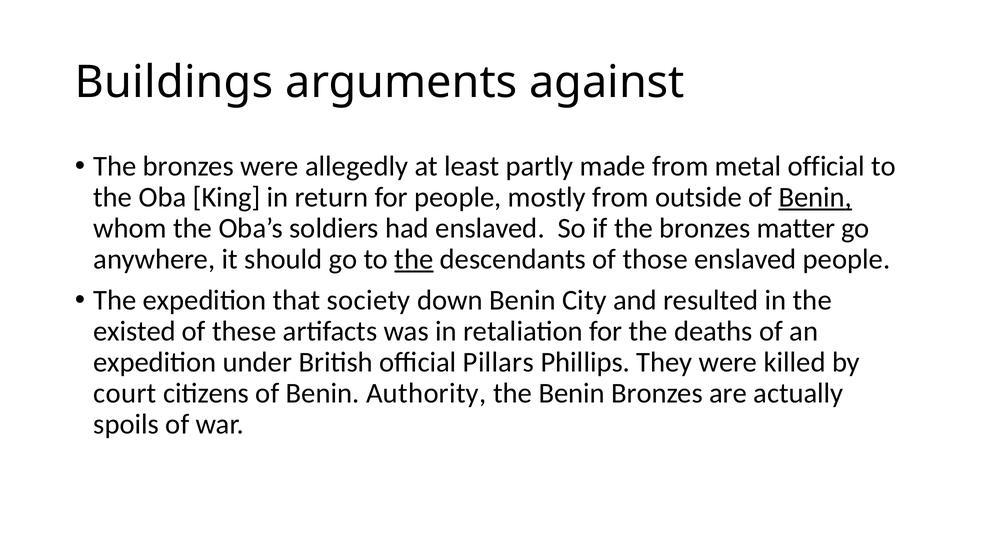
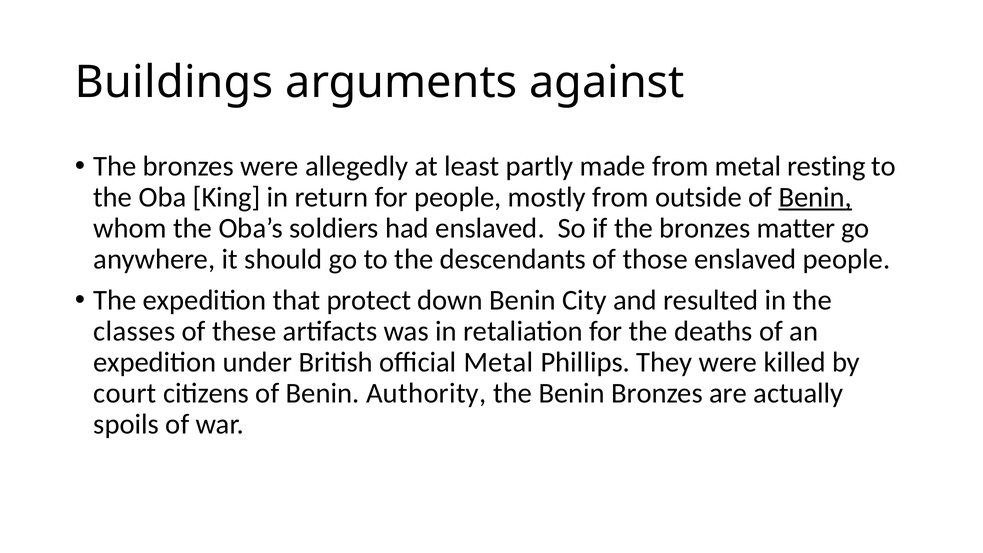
metal official: official -> resting
the at (414, 259) underline: present -> none
society: society -> protect
existed: existed -> classes
official Pillars: Pillars -> Metal
